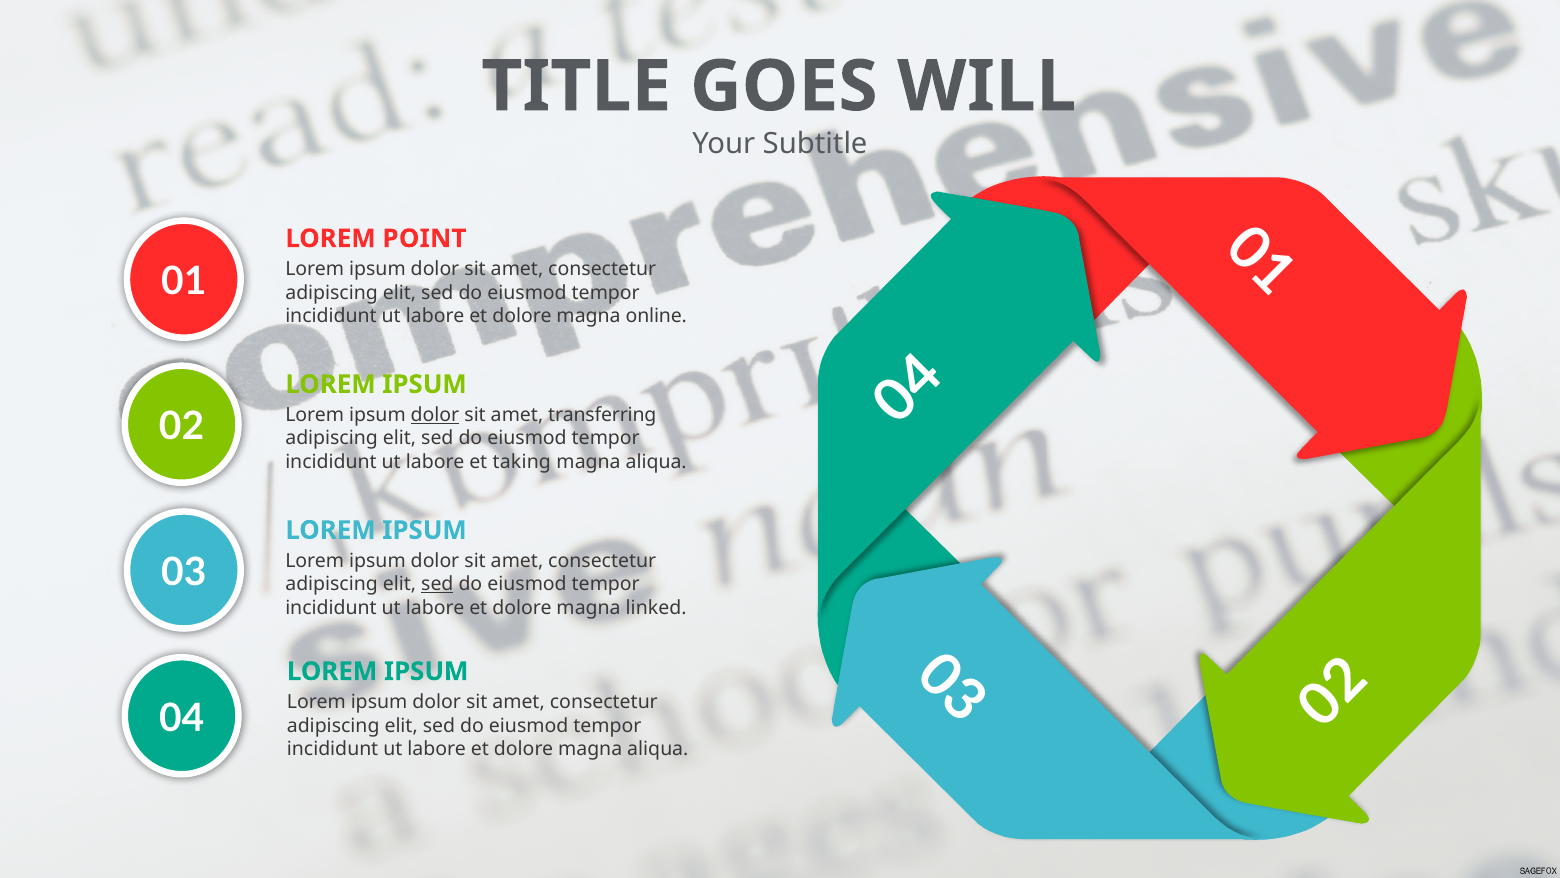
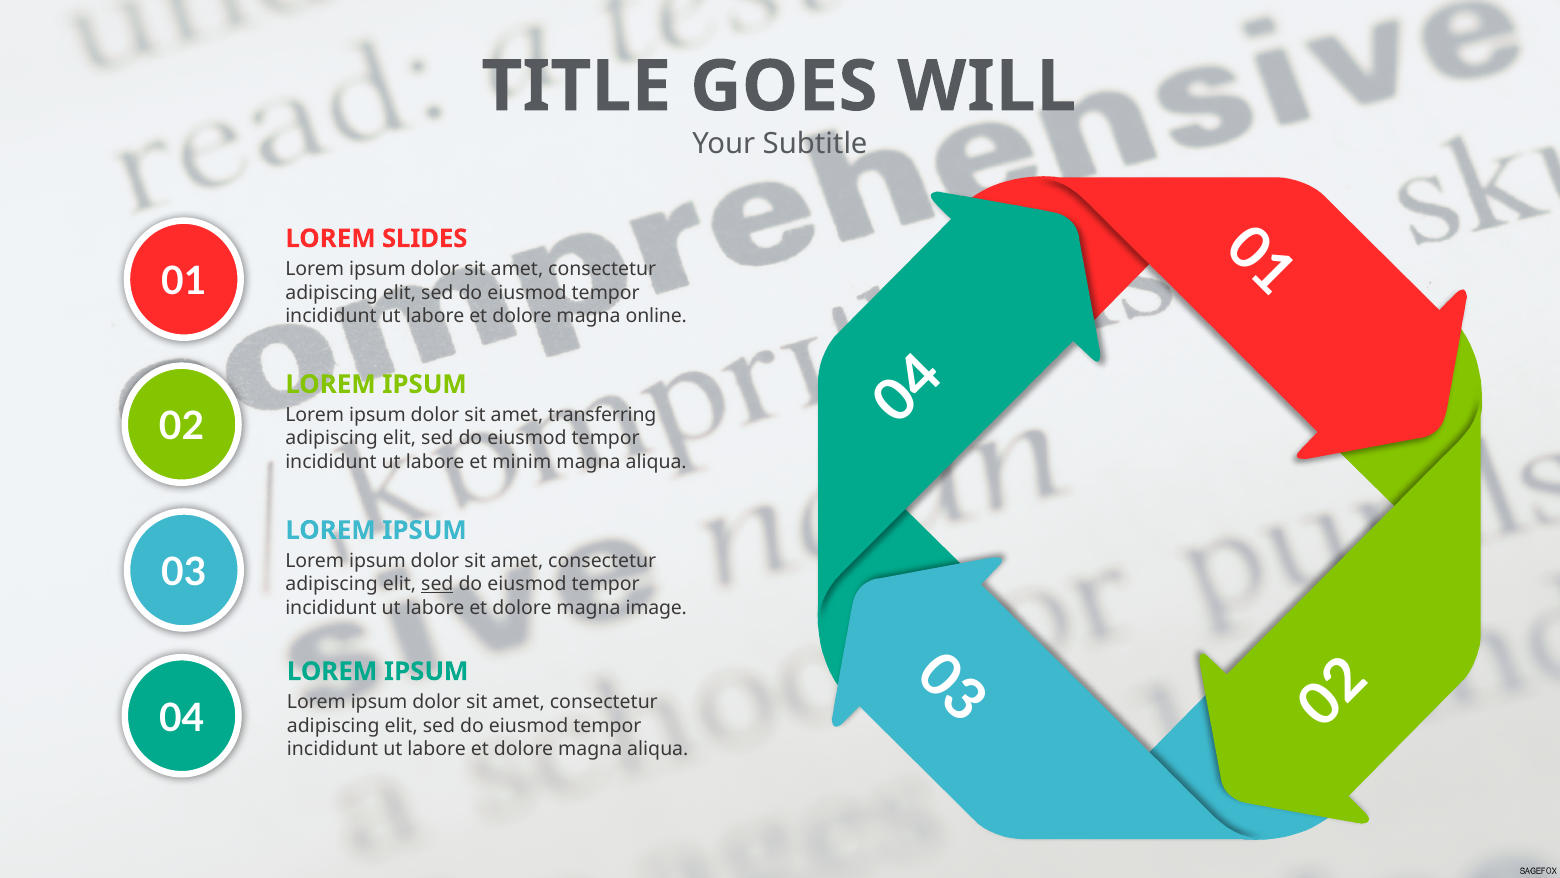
POINT: POINT -> SLIDES
dolor at (435, 415) underline: present -> none
taking: taking -> minim
linked: linked -> image
